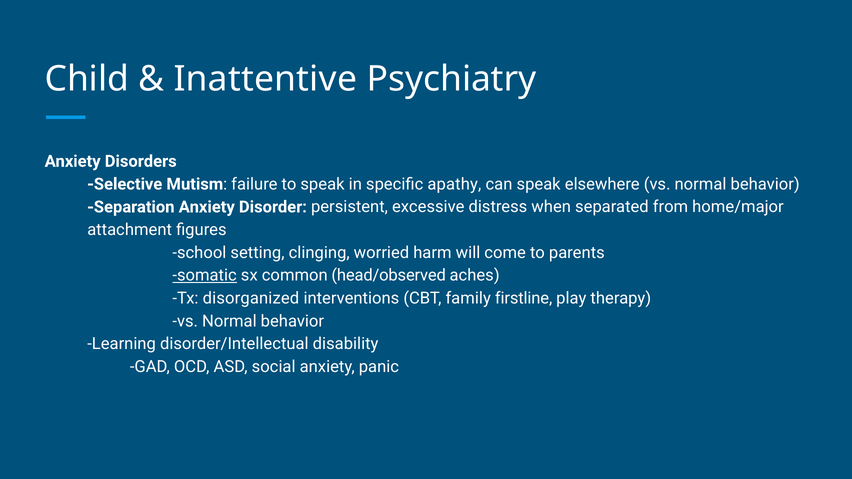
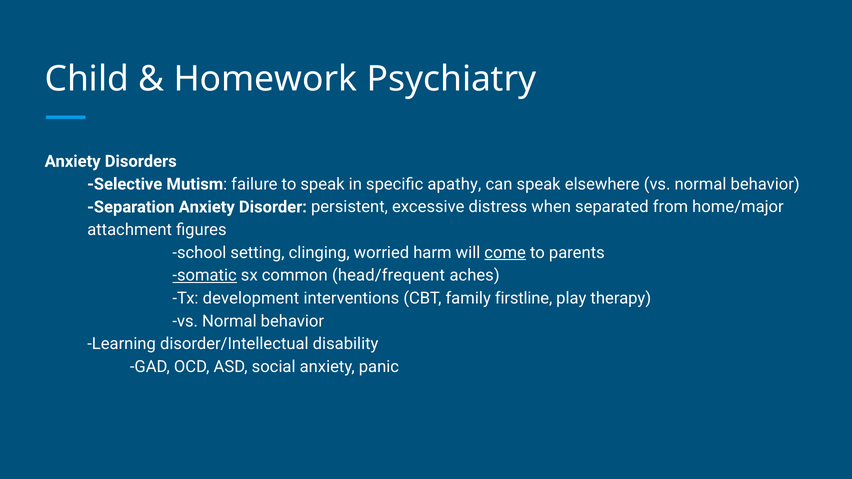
Inattentive: Inattentive -> Homework
come underline: none -> present
head/observed: head/observed -> head/frequent
disorganized: disorganized -> development
